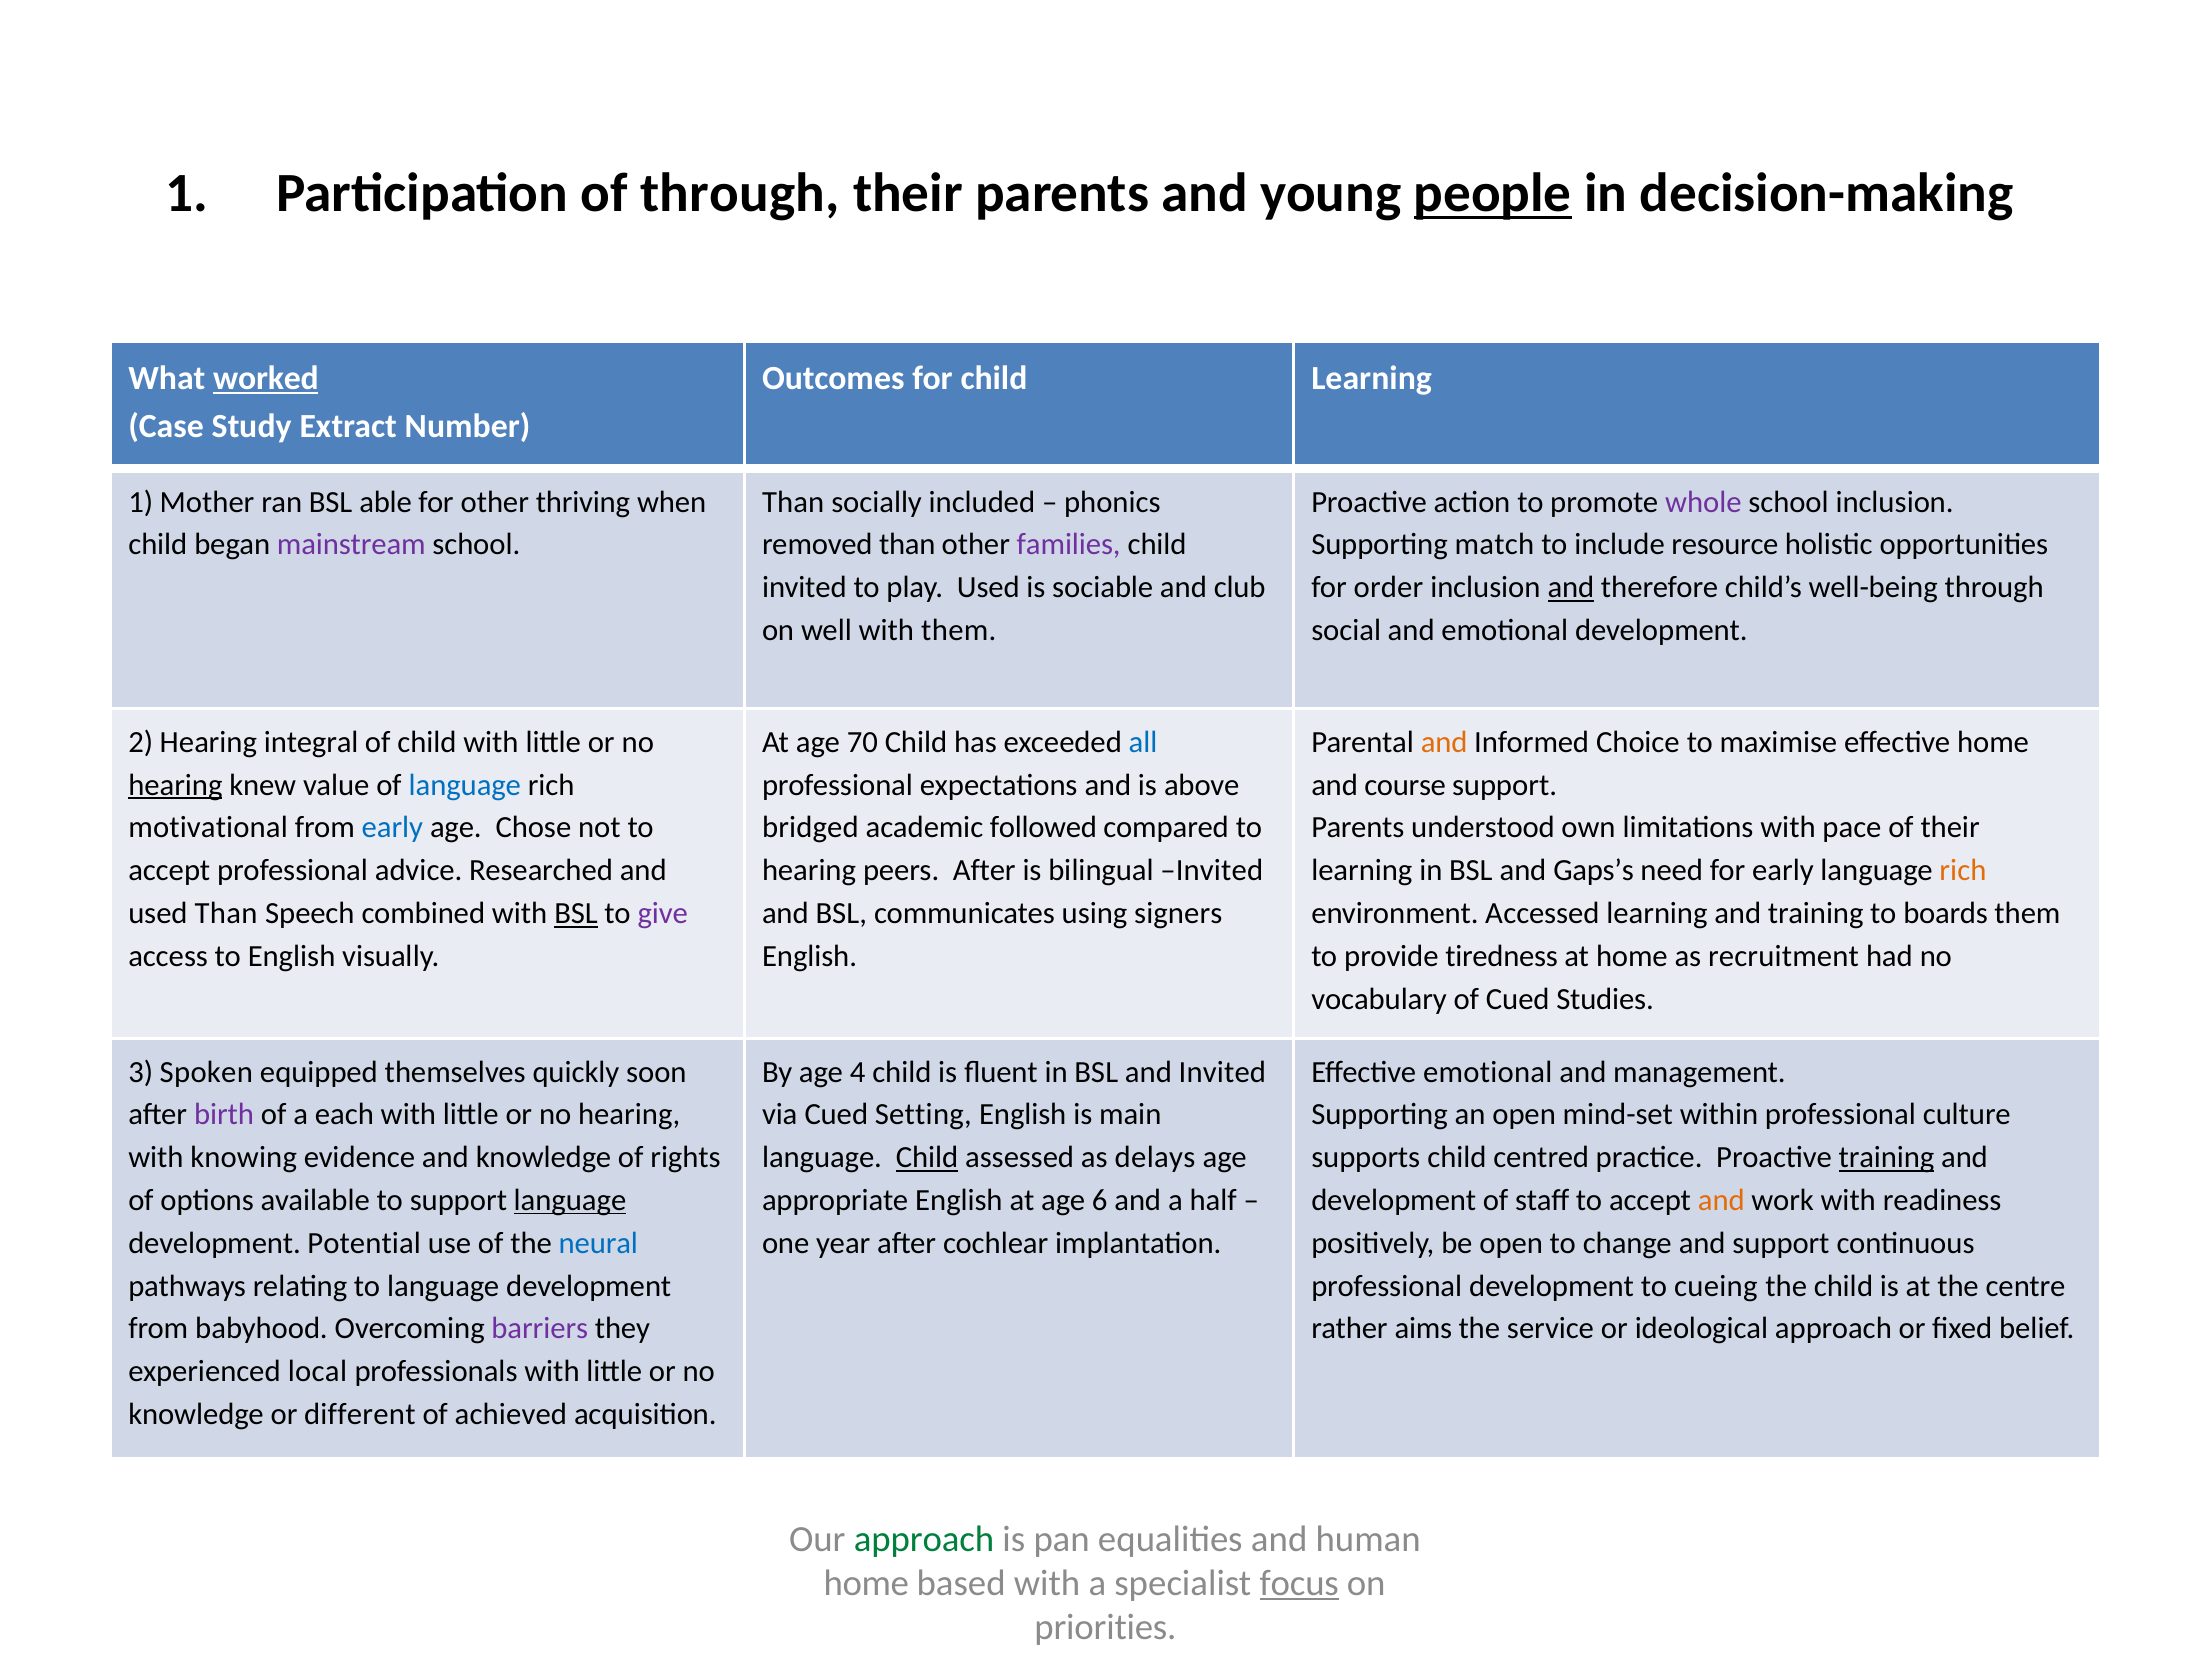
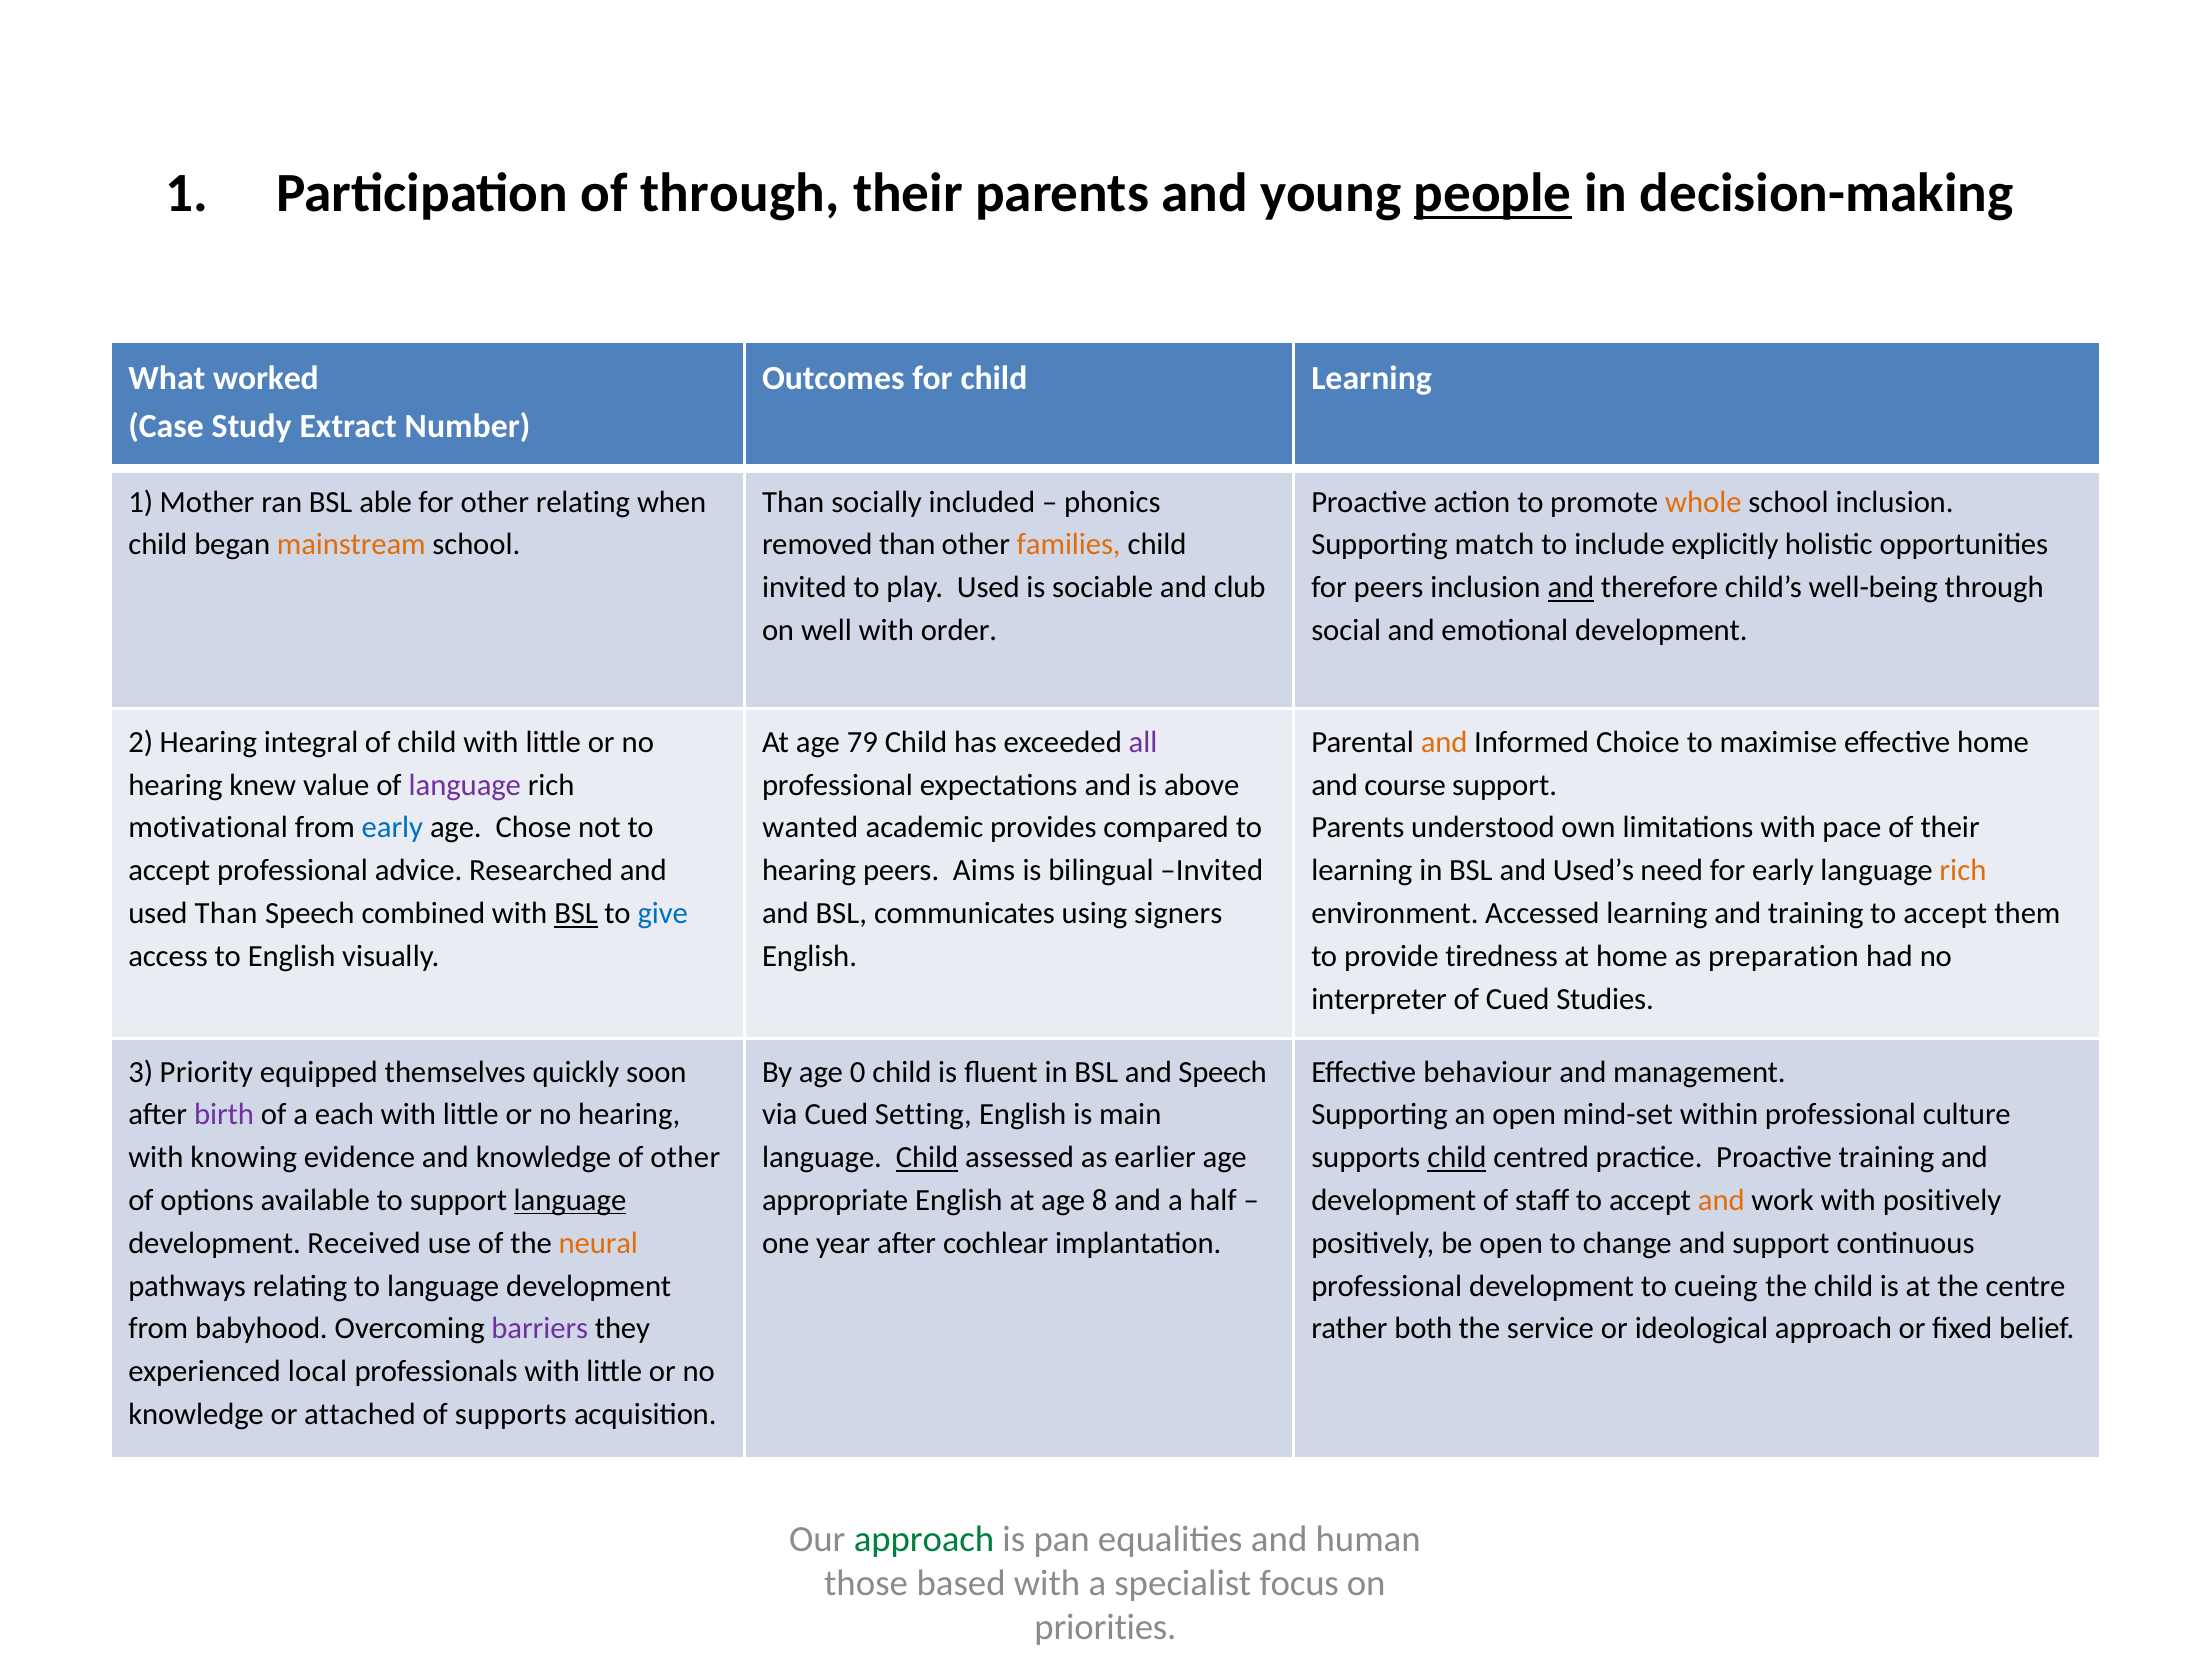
worked underline: present -> none
other thriving: thriving -> relating
whole colour: purple -> orange
mainstream colour: purple -> orange
families colour: purple -> orange
resource: resource -> explicitly
for order: order -> peers
with them: them -> order
70: 70 -> 79
all colour: blue -> purple
hearing at (175, 785) underline: present -> none
language at (465, 785) colour: blue -> purple
bridged: bridged -> wanted
followed: followed -> provides
peers After: After -> Aims
Gaps’s: Gaps’s -> Used’s
give colour: purple -> blue
training to boards: boards -> accept
recruitment: recruitment -> preparation
vocabulary: vocabulary -> interpreter
Spoken: Spoken -> Priority
4: 4 -> 0
and Invited: Invited -> Speech
Effective emotional: emotional -> behaviour
of rights: rights -> other
delays: delays -> earlier
child at (1457, 1158) underline: none -> present
training at (1886, 1158) underline: present -> none
6: 6 -> 8
with readiness: readiness -> positively
Potential: Potential -> Received
neural colour: blue -> orange
aims: aims -> both
different: different -> attached
of achieved: achieved -> supports
home at (866, 1584): home -> those
focus underline: present -> none
